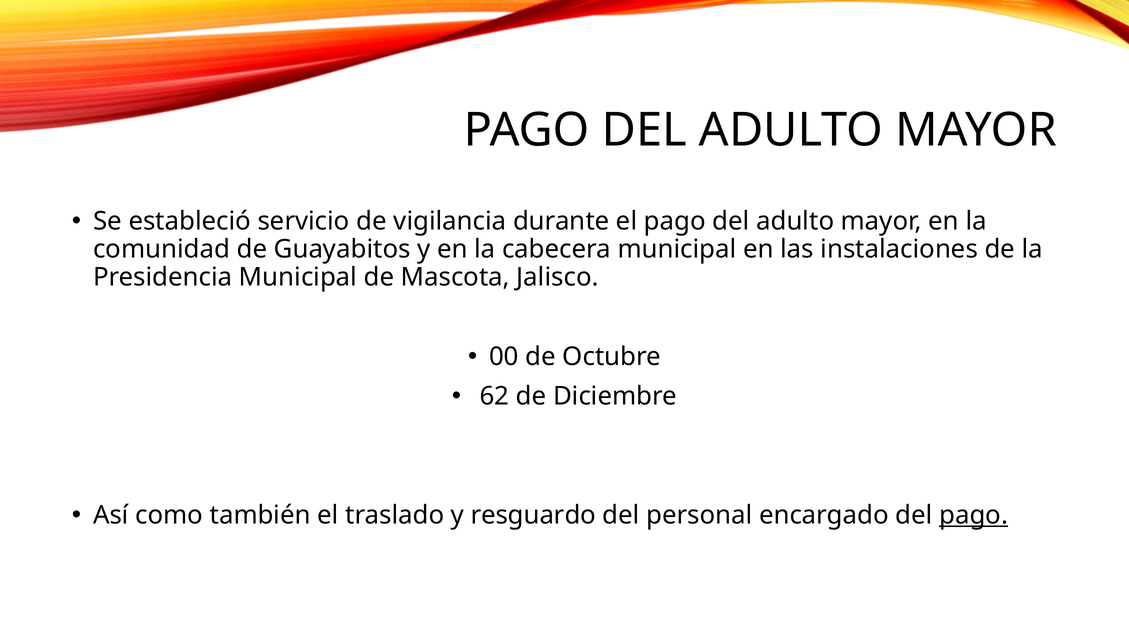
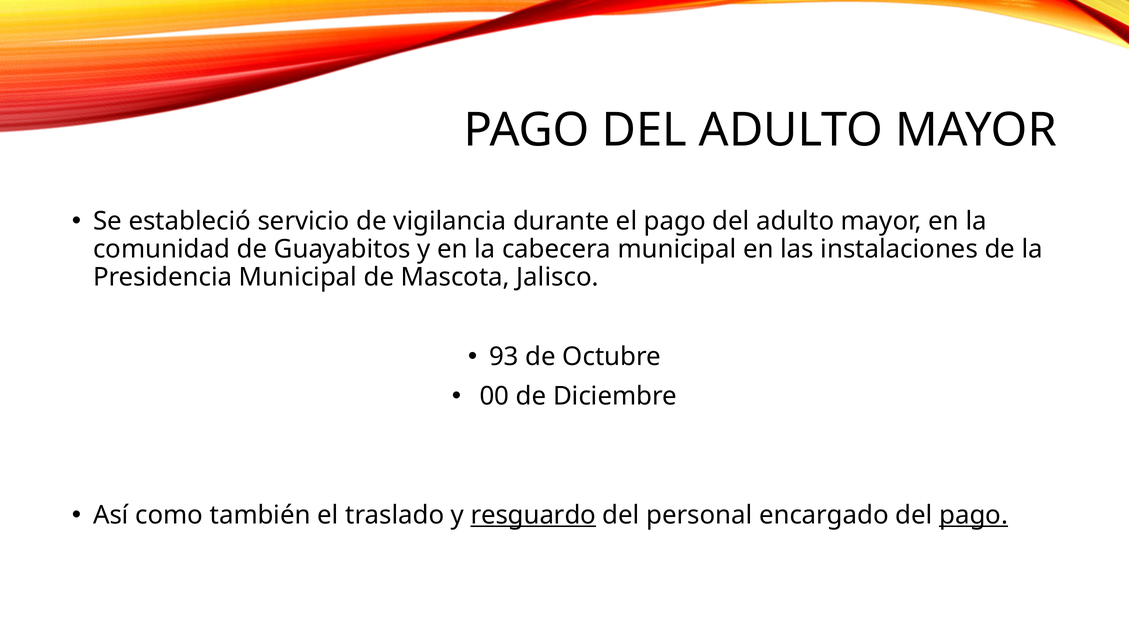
00: 00 -> 93
62: 62 -> 00
resguardo underline: none -> present
